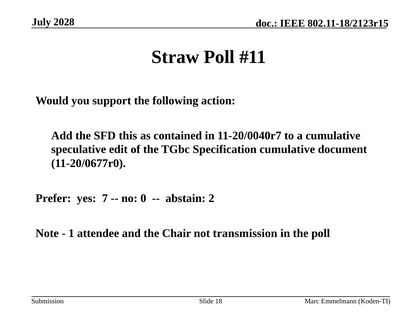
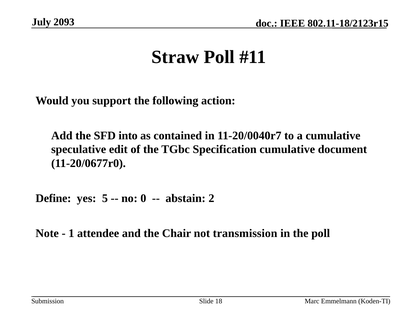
2028: 2028 -> 2093
this: this -> into
Prefer: Prefer -> Define
7: 7 -> 5
